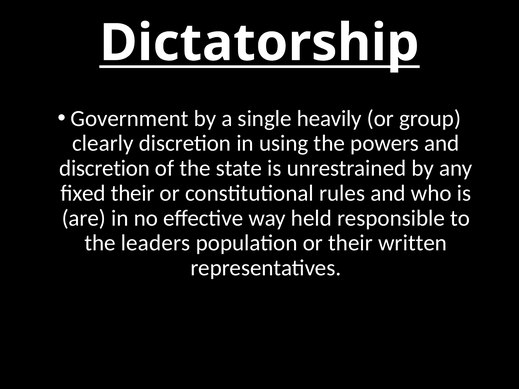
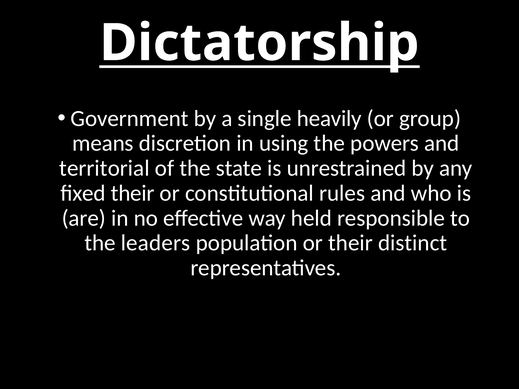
clearly: clearly -> means
discretion at (105, 168): discretion -> territorial
written: written -> distinct
